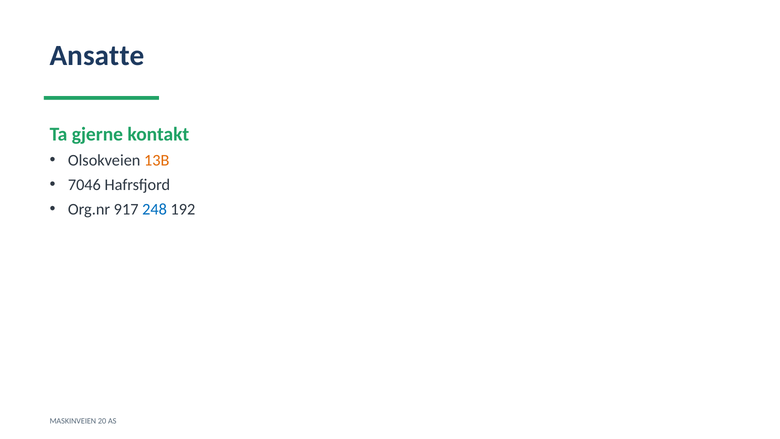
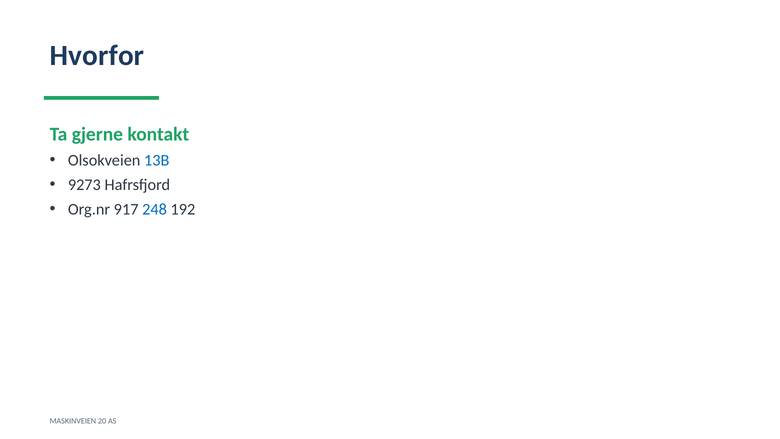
Ansatte: Ansatte -> Hvorfor
13B colour: orange -> blue
7046: 7046 -> 9273
